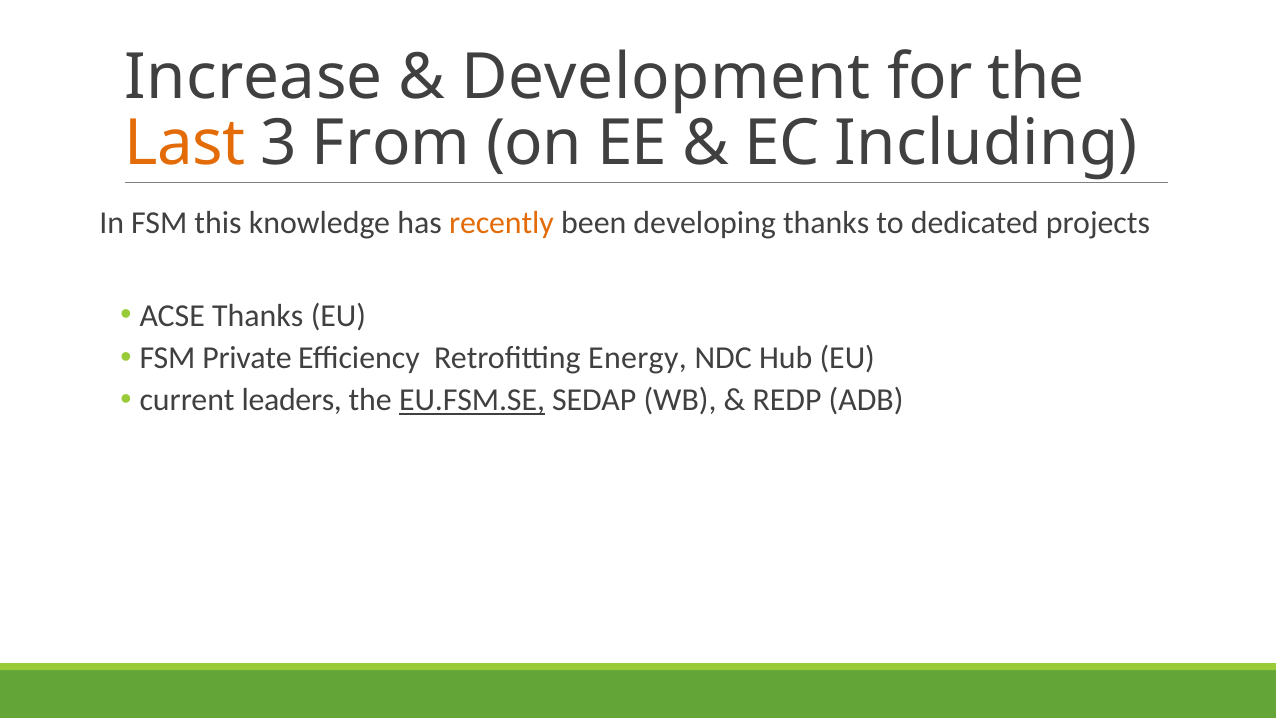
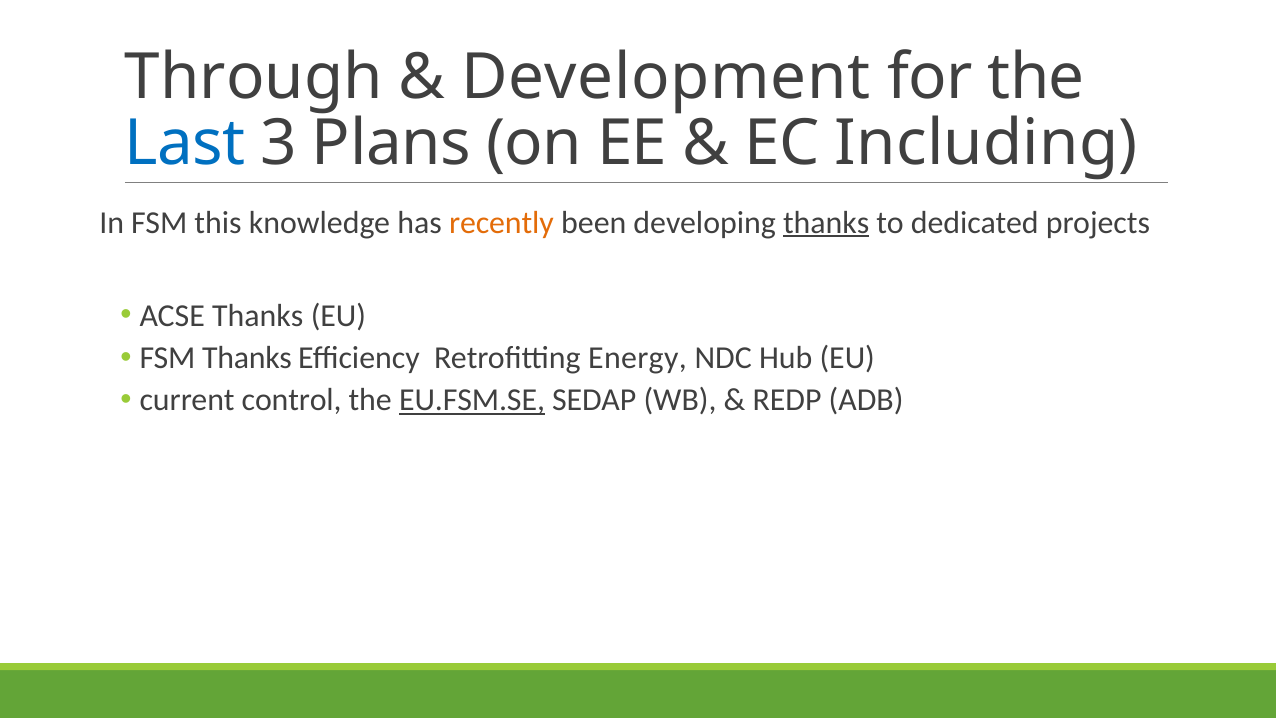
Increase: Increase -> Through
Last colour: orange -> blue
From: From -> Plans
thanks at (826, 223) underline: none -> present
FSM Private: Private -> Thanks
leaders: leaders -> control
